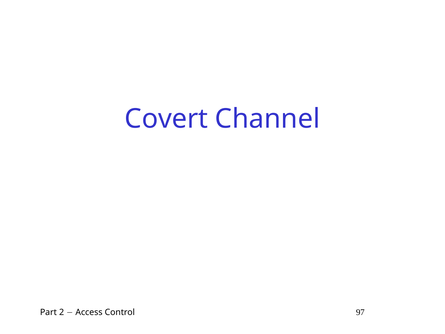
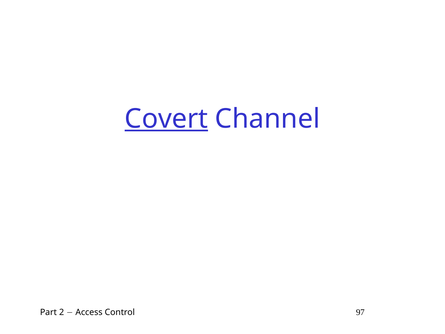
Covert underline: none -> present
